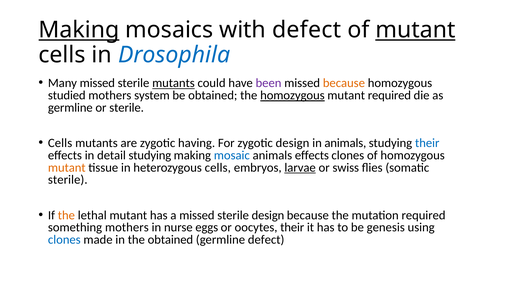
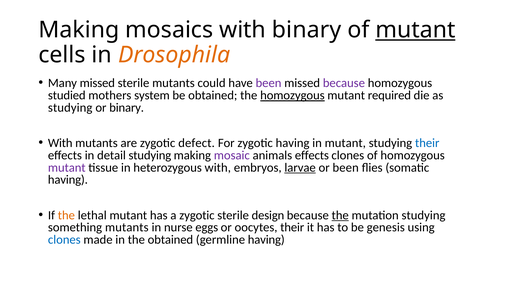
Making at (79, 30) underline: present -> none
with defect: defect -> binary
Drosophila colour: blue -> orange
mutants at (173, 83) underline: present -> none
because at (344, 83) colour: orange -> purple
germline at (70, 108): germline -> studying
or sterile: sterile -> binary
Cells at (60, 143): Cells -> With
having: having -> defect
zygotic design: design -> having
in animals: animals -> mutant
mosaic colour: blue -> purple
mutant at (67, 168) colour: orange -> purple
heterozygous cells: cells -> with
or swiss: swiss -> been
sterile at (68, 180): sterile -> having
a missed: missed -> zygotic
the at (340, 215) underline: none -> present
mutation required: required -> studying
something mothers: mothers -> mutants
germline defect: defect -> having
